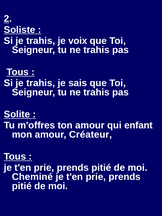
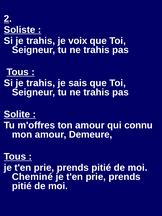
enfant: enfant -> connu
Créateur: Créateur -> Demeure
